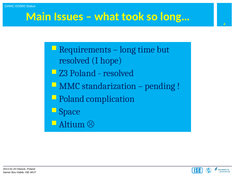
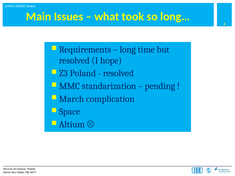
Poland at (72, 99): Poland -> March
